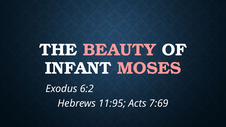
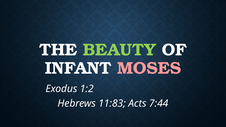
BEAUTY colour: pink -> light green
6:2: 6:2 -> 1:2
11:95: 11:95 -> 11:83
7:69: 7:69 -> 7:44
